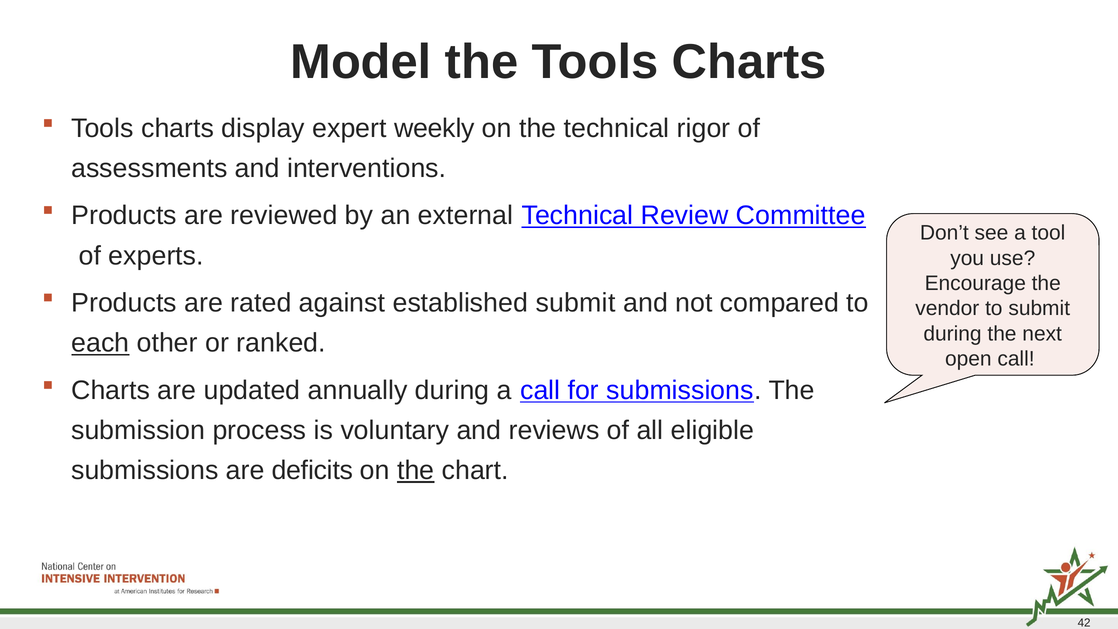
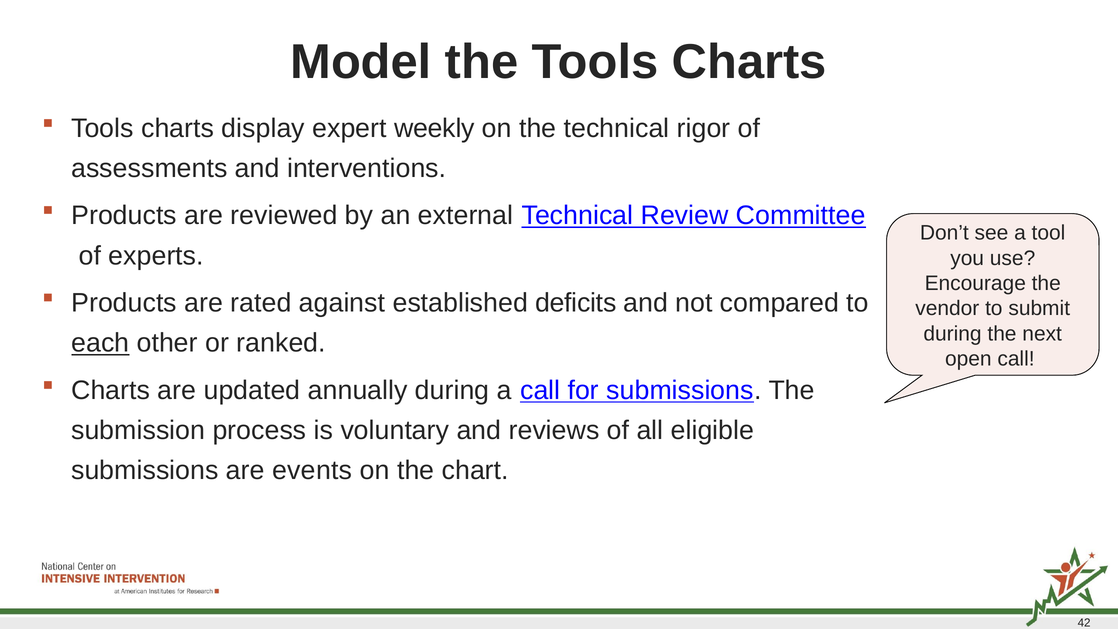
established submit: submit -> deficits
deficits: deficits -> events
the at (416, 470) underline: present -> none
